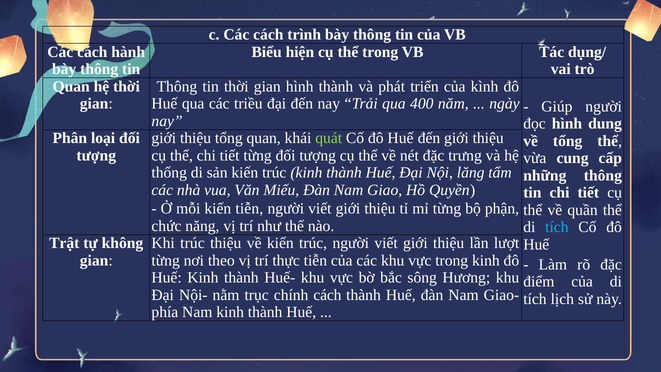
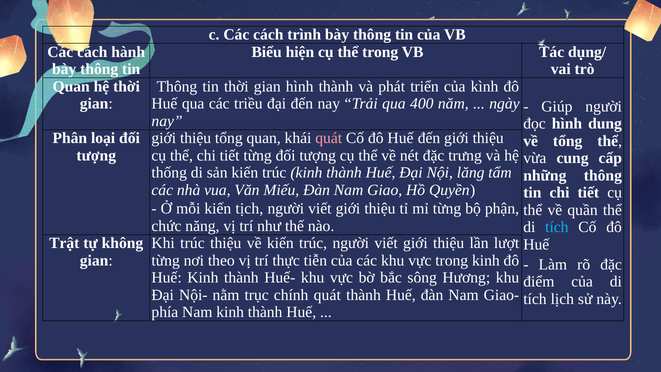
quát at (329, 138) colour: light green -> pink
kiến tiễn: tiễn -> tịch
chính cách: cách -> quát
